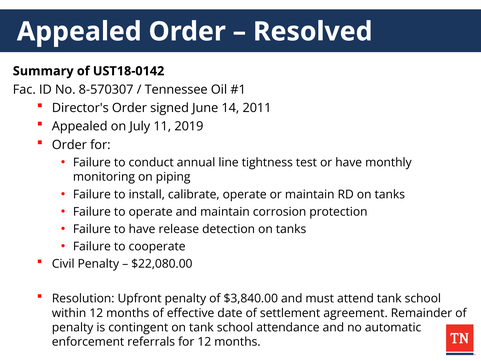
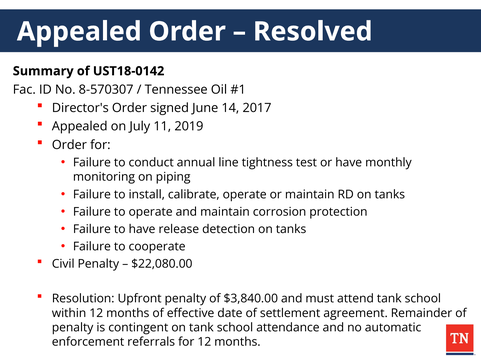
2011: 2011 -> 2017
